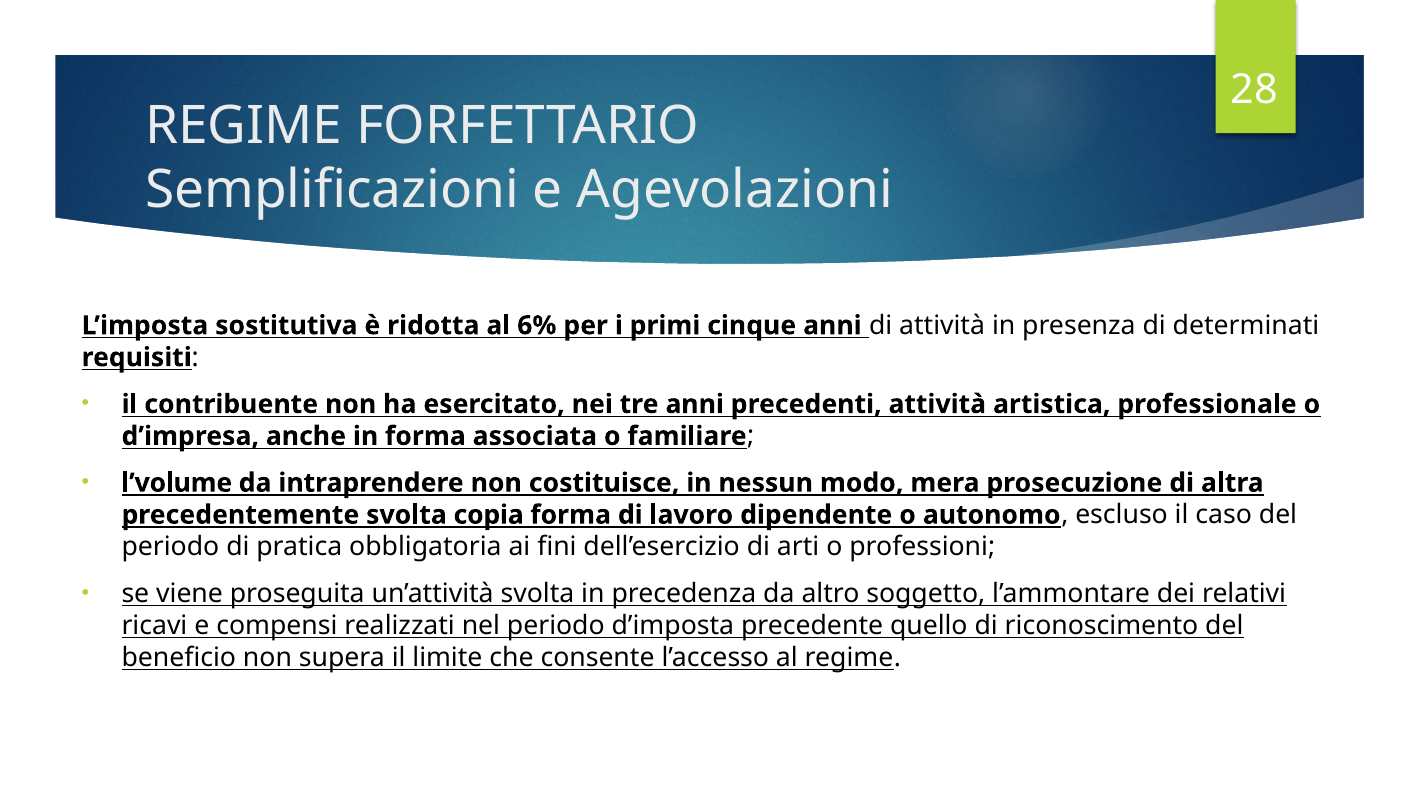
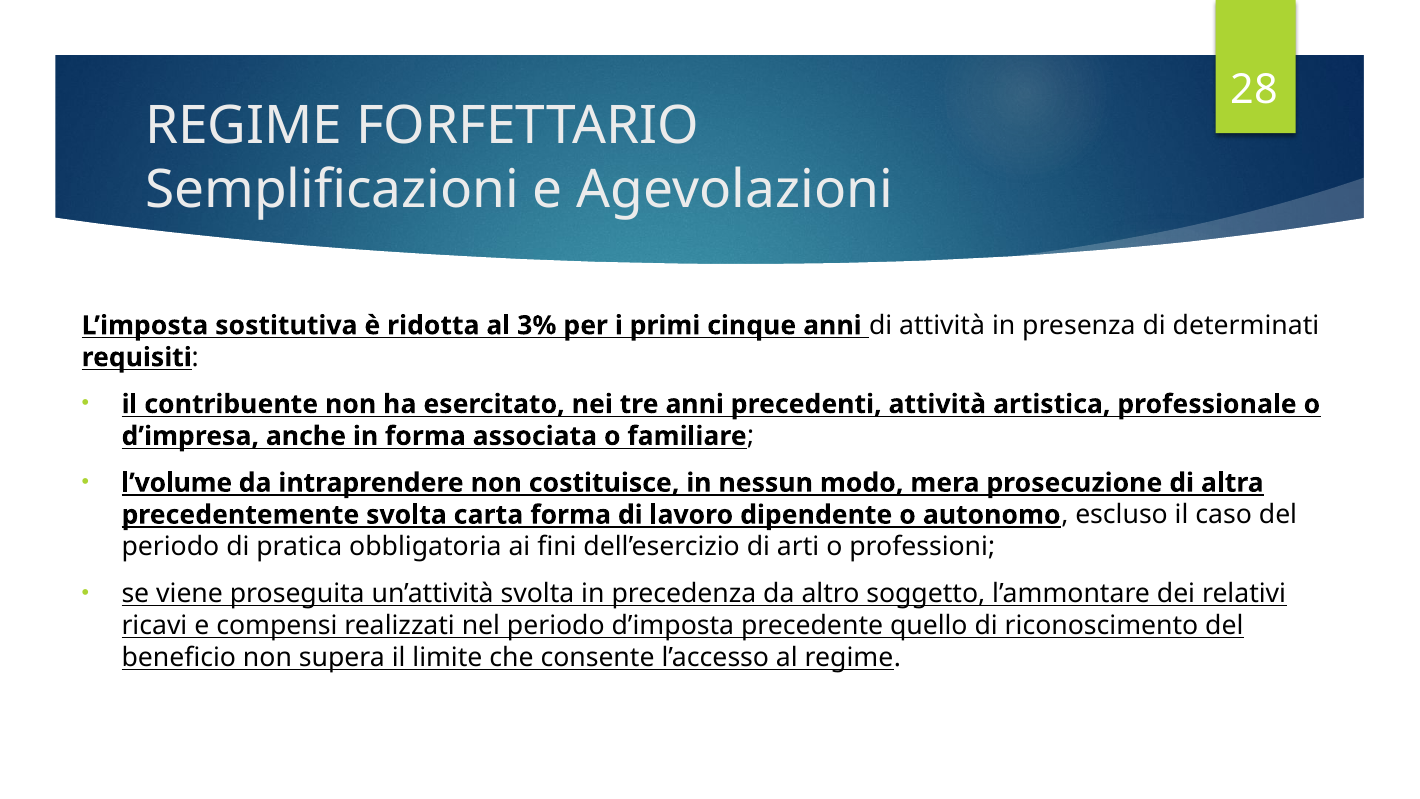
6%: 6% -> 3%
copia: copia -> carta
